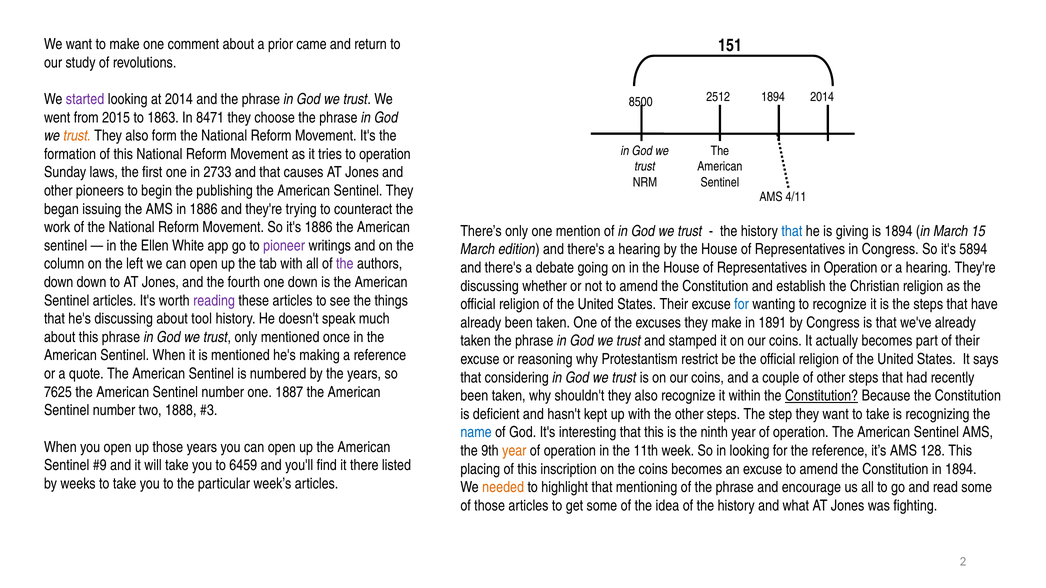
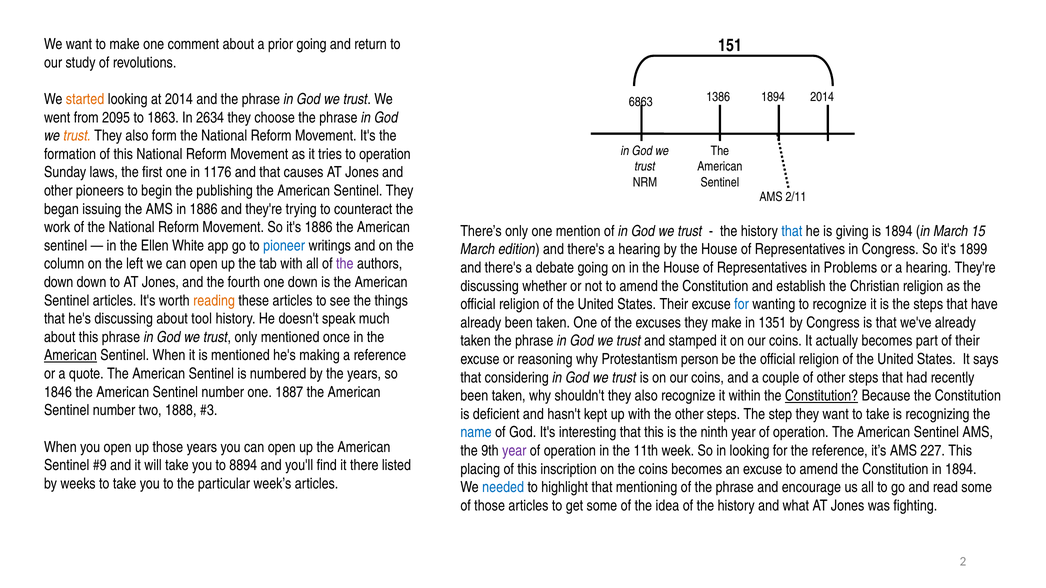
prior came: came -> going
2512: 2512 -> 1386
started colour: purple -> orange
8500: 8500 -> 6863
2015: 2015 -> 2095
8471: 8471 -> 2634
2733: 2733 -> 1176
4/11: 4/11 -> 2/11
pioneer colour: purple -> blue
5894: 5894 -> 1899
in Operation: Operation -> Problems
reading colour: purple -> orange
1891: 1891 -> 1351
American at (70, 356) underline: none -> present
restrict: restrict -> person
7625: 7625 -> 1846
year at (514, 451) colour: orange -> purple
128: 128 -> 227
6459: 6459 -> 8894
needed colour: orange -> blue
